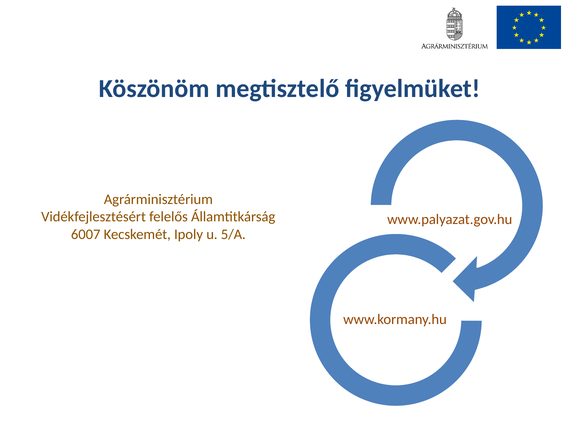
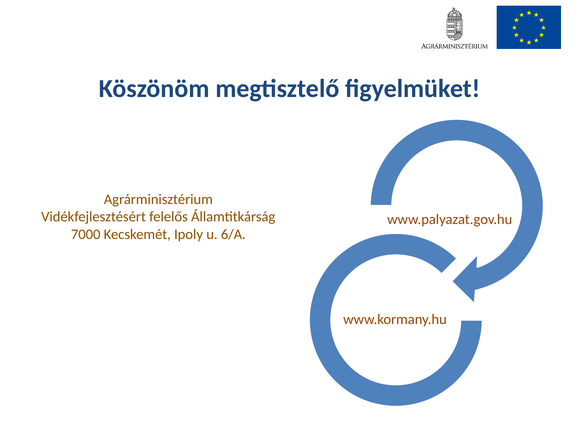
6007: 6007 -> 7000
5/A: 5/A -> 6/A
